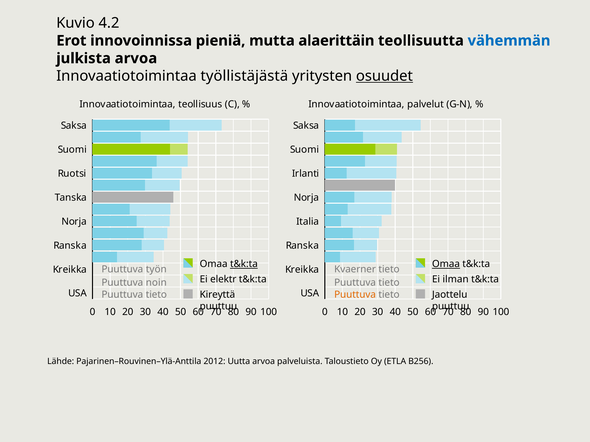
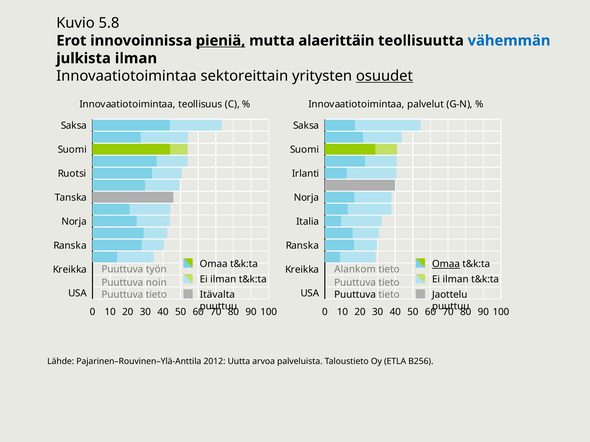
4.2: 4.2 -> 5.8
pieniä underline: none -> present
julkista arvoa: arvoa -> ilman
työllistäjästä: työllistäjästä -> sektoreittain
t&k:ta at (244, 264) underline: present -> none
Kvaerner: Kvaerner -> Alankom
elektr at (223, 280): elektr -> ilman
Kireyttä: Kireyttä -> Itävalta
Puuttuva at (355, 295) colour: orange -> black
